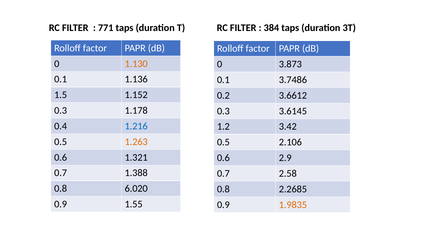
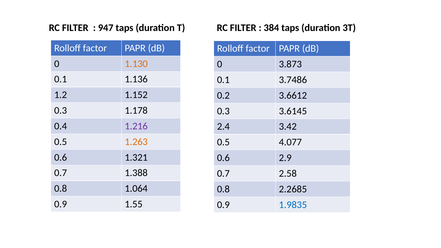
771: 771 -> 947
1.5: 1.5 -> 1.2
1.216 colour: blue -> purple
1.2: 1.2 -> 2.4
2.106: 2.106 -> 4.077
6.020: 6.020 -> 1.064
1.9835 colour: orange -> blue
